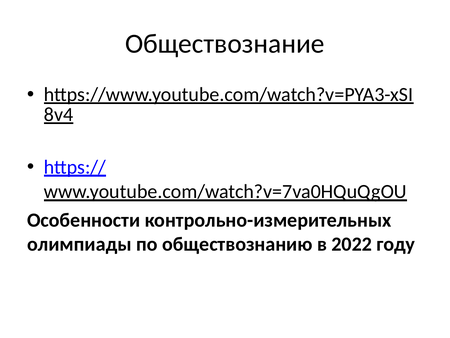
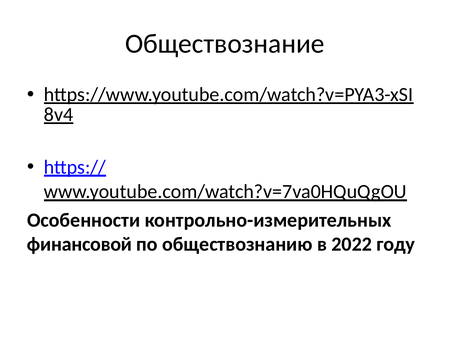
олимпиады: олимпиады -> финансовой
